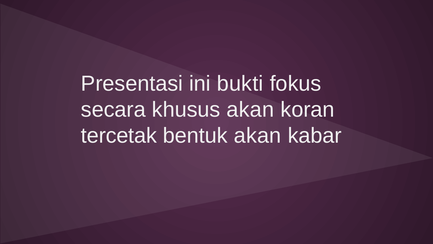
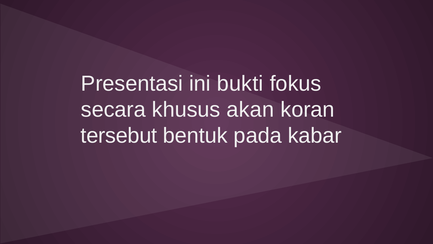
tercetak: tercetak -> tersebut
bentuk akan: akan -> pada
